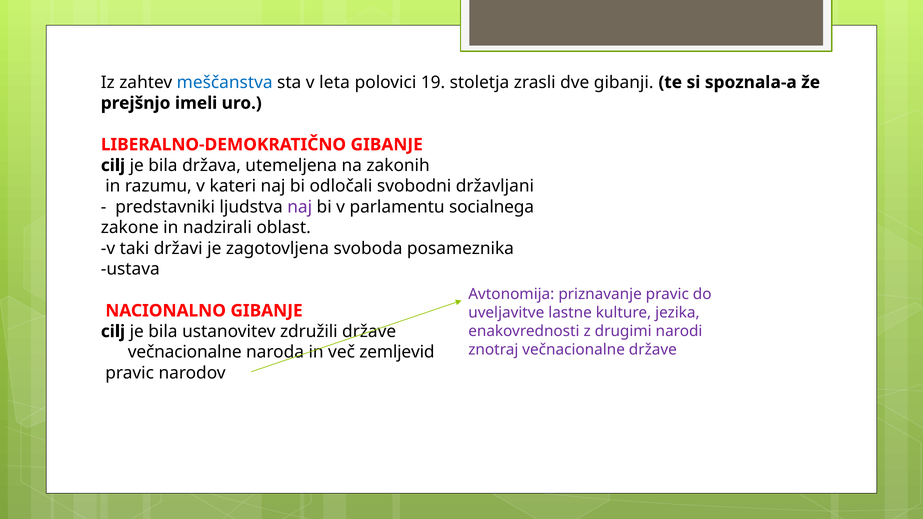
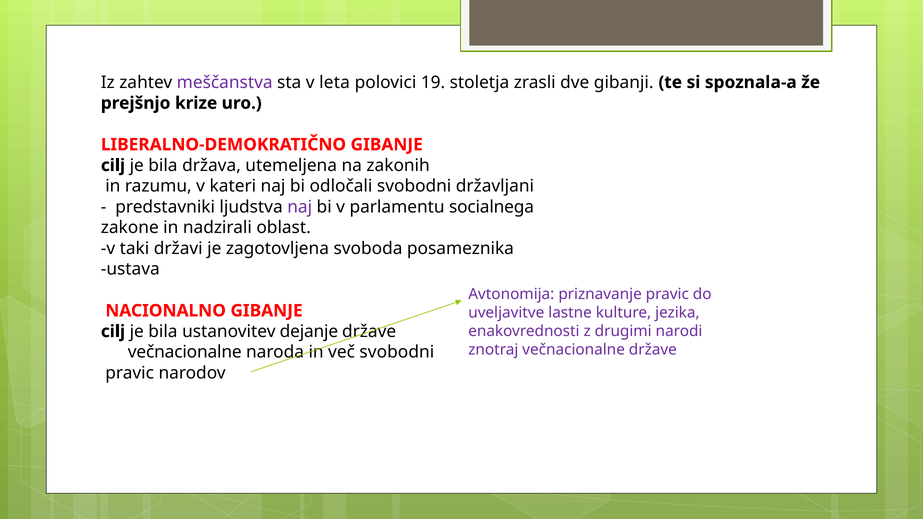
meščanstva colour: blue -> purple
imeli: imeli -> krize
združili: združili -> dejanje
več zemljevid: zemljevid -> svobodni
